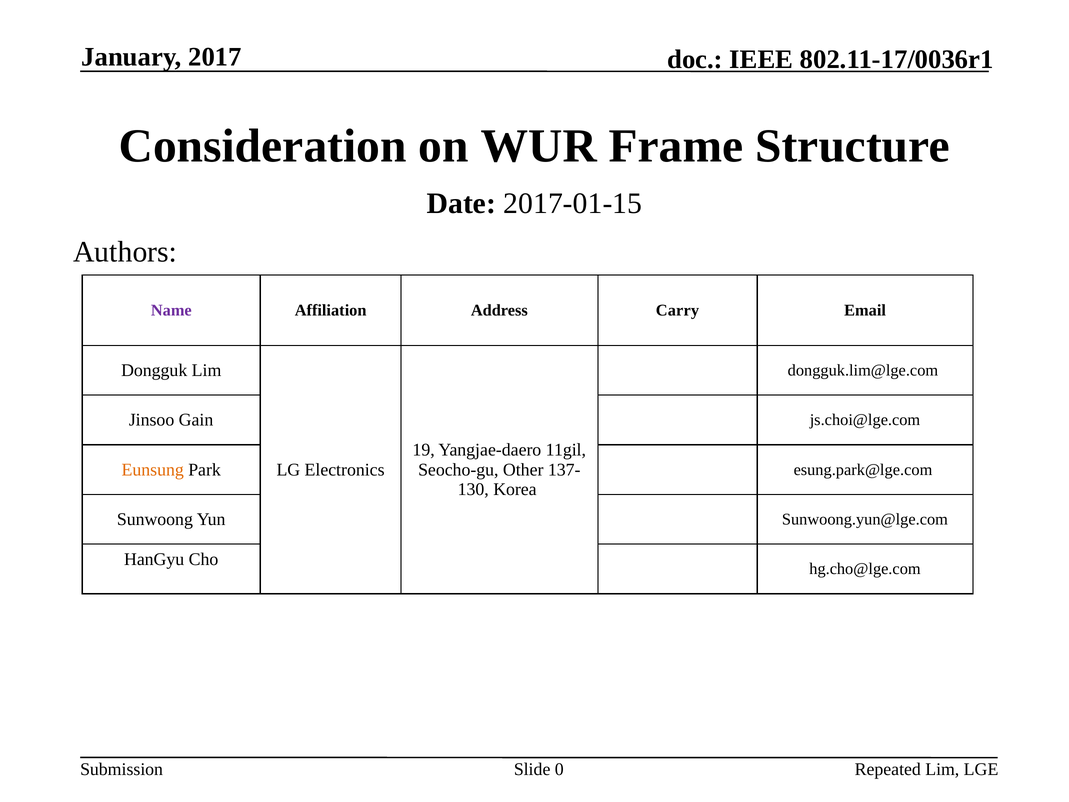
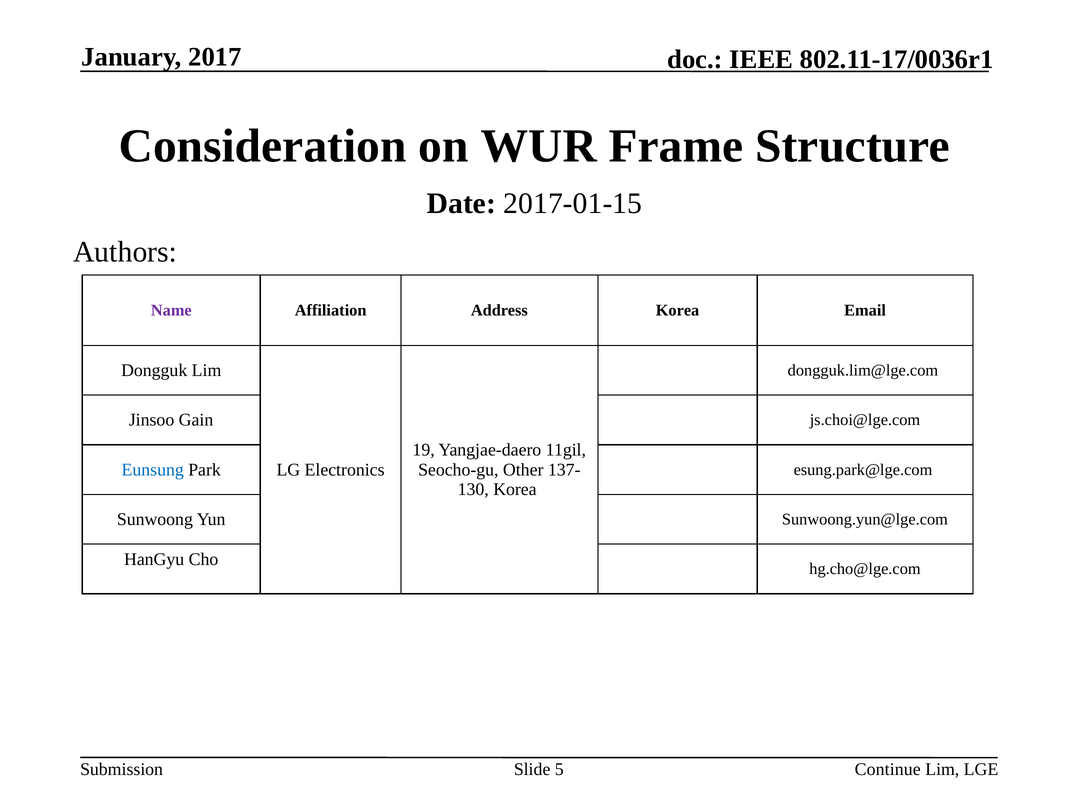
Address Carry: Carry -> Korea
Eunsung colour: orange -> blue
0: 0 -> 5
Repeated: Repeated -> Continue
